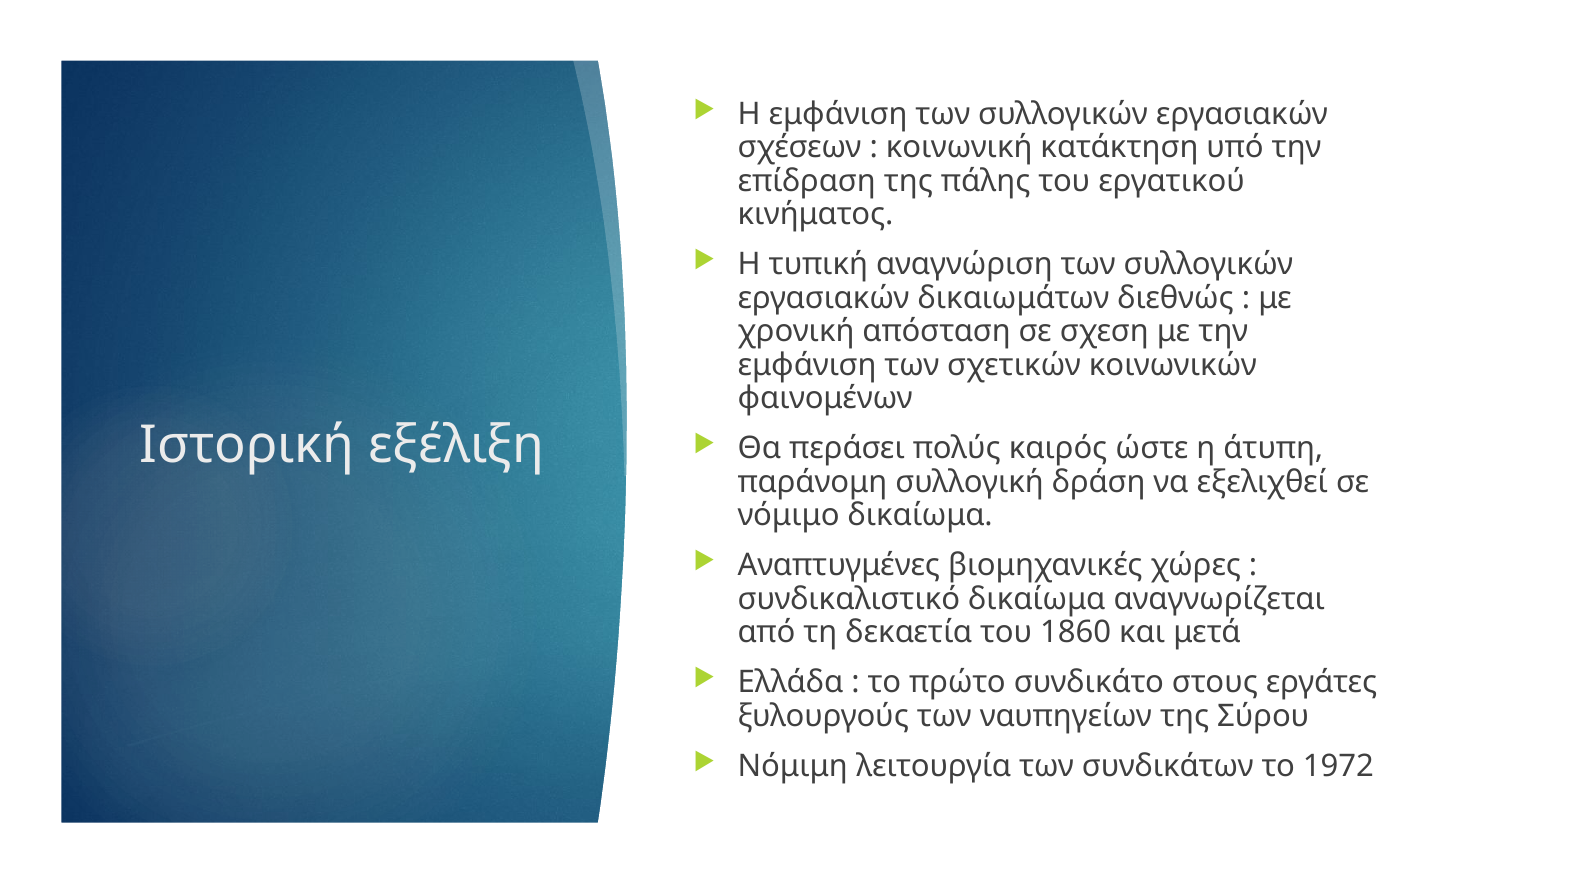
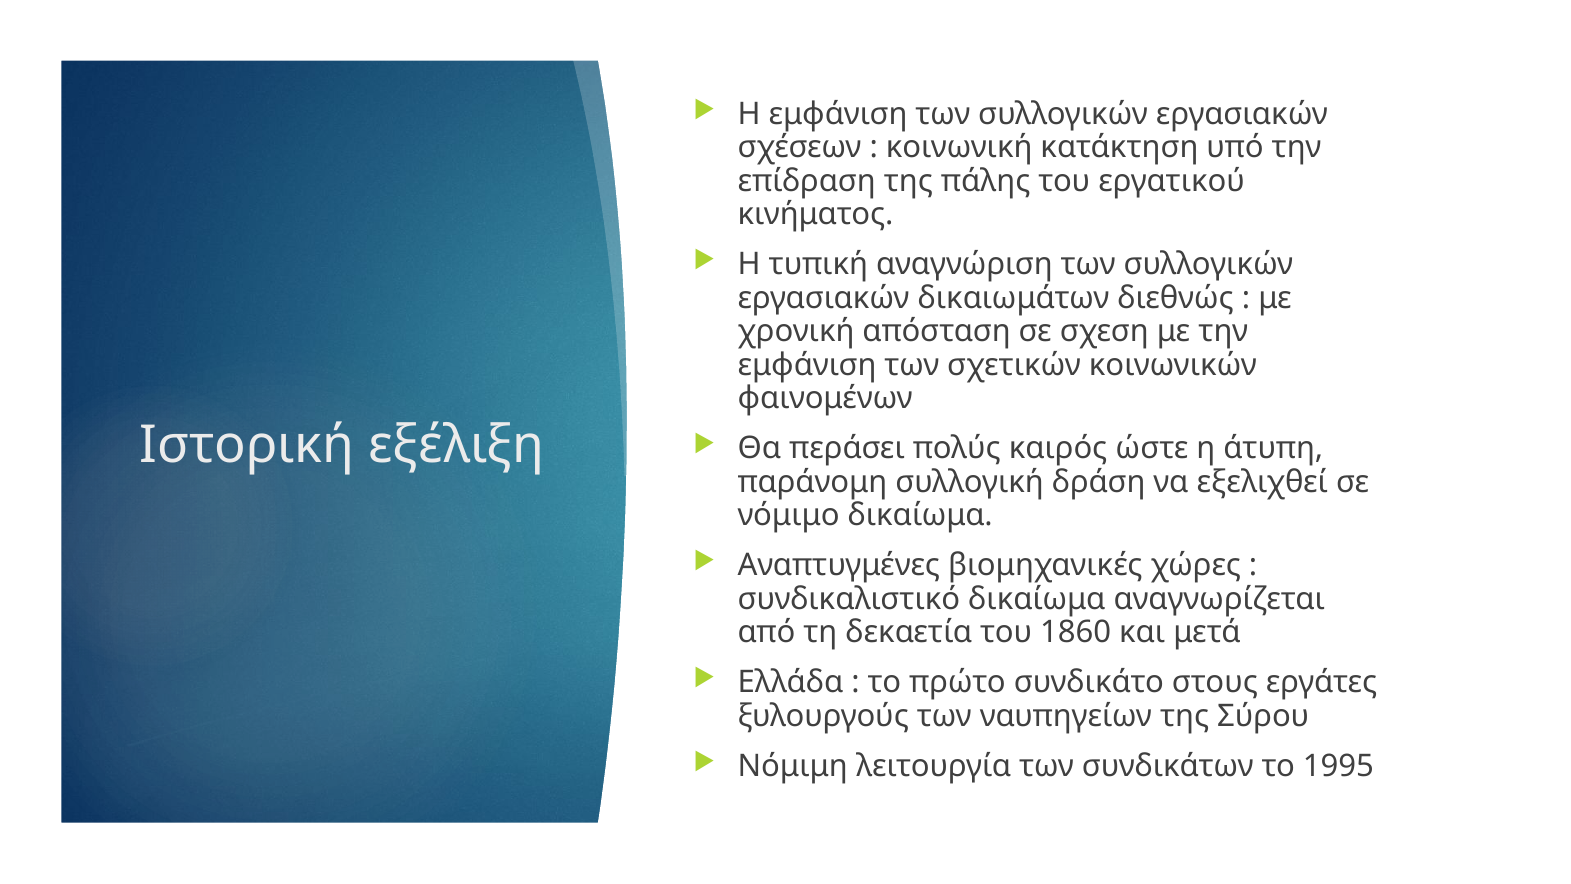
1972: 1972 -> 1995
